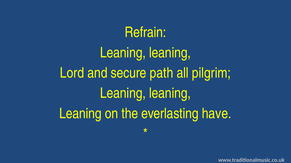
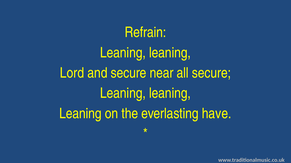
path: path -> near
all pilgrim: pilgrim -> secure
